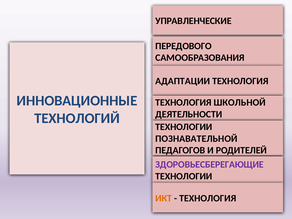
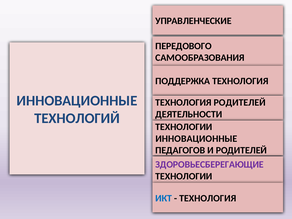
АДАПТАЦИИ: АДАПТАЦИИ -> ПОДДЕРЖКА
ТЕХНОЛОГИЯ ШКОЛЬНОЙ: ШКОЛЬНОЙ -> РОДИТЕЛЕЙ
ПОЗНАВАТЕЛЬНОЙ at (196, 139): ПОЗНАВАТЕЛЬНОЙ -> ИННОВАЦИОННЫЕ
ИКТ colour: orange -> blue
